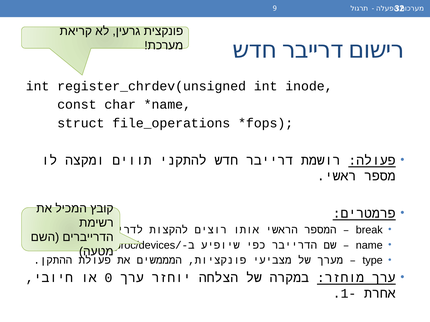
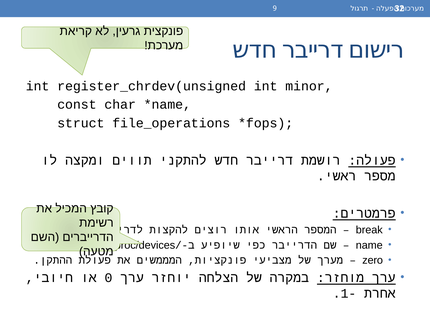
inode: inode -> minor
type: type -> zero
